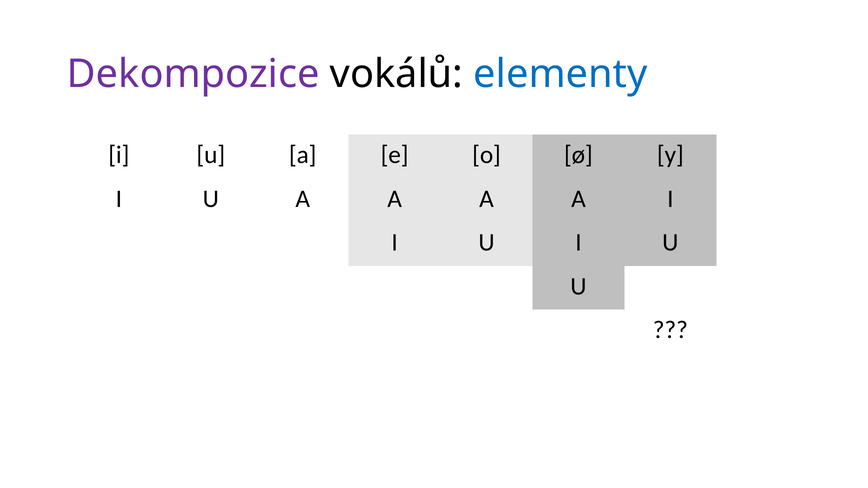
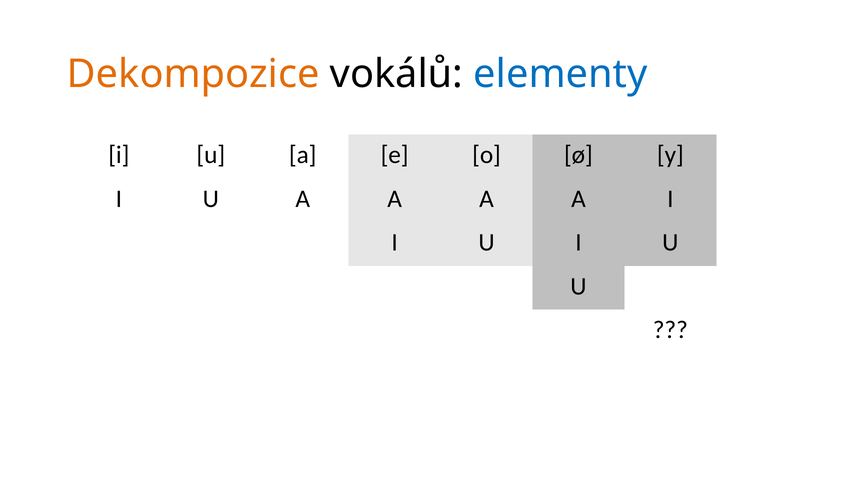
Dekompozice colour: purple -> orange
